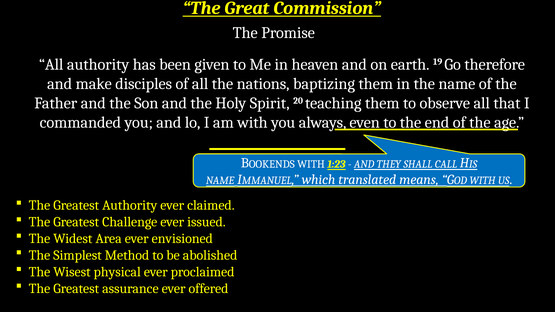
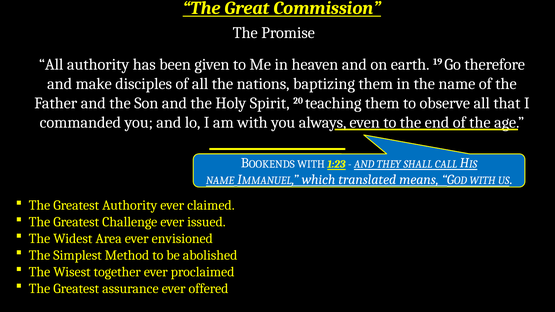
physical: physical -> together
